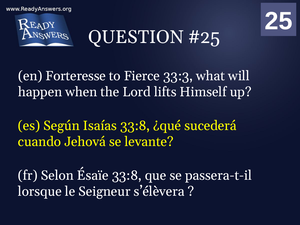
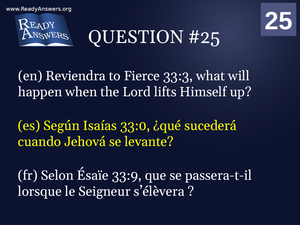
Forteresse: Forteresse -> Reviendra
Isaías 33:8: 33:8 -> 33:0
Ésaïe 33:8: 33:8 -> 33:9
